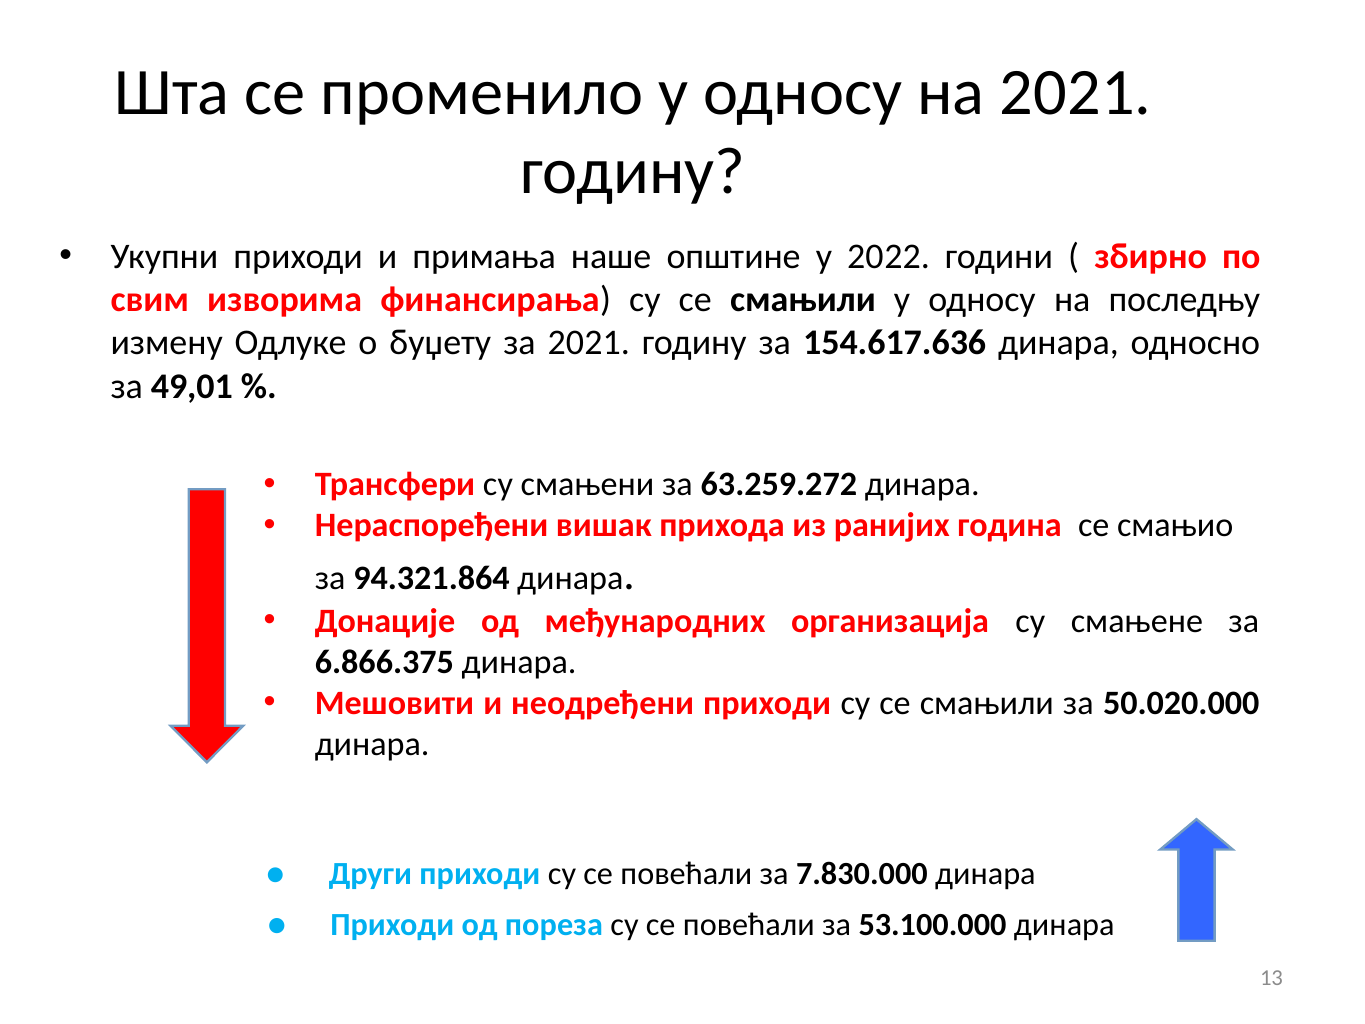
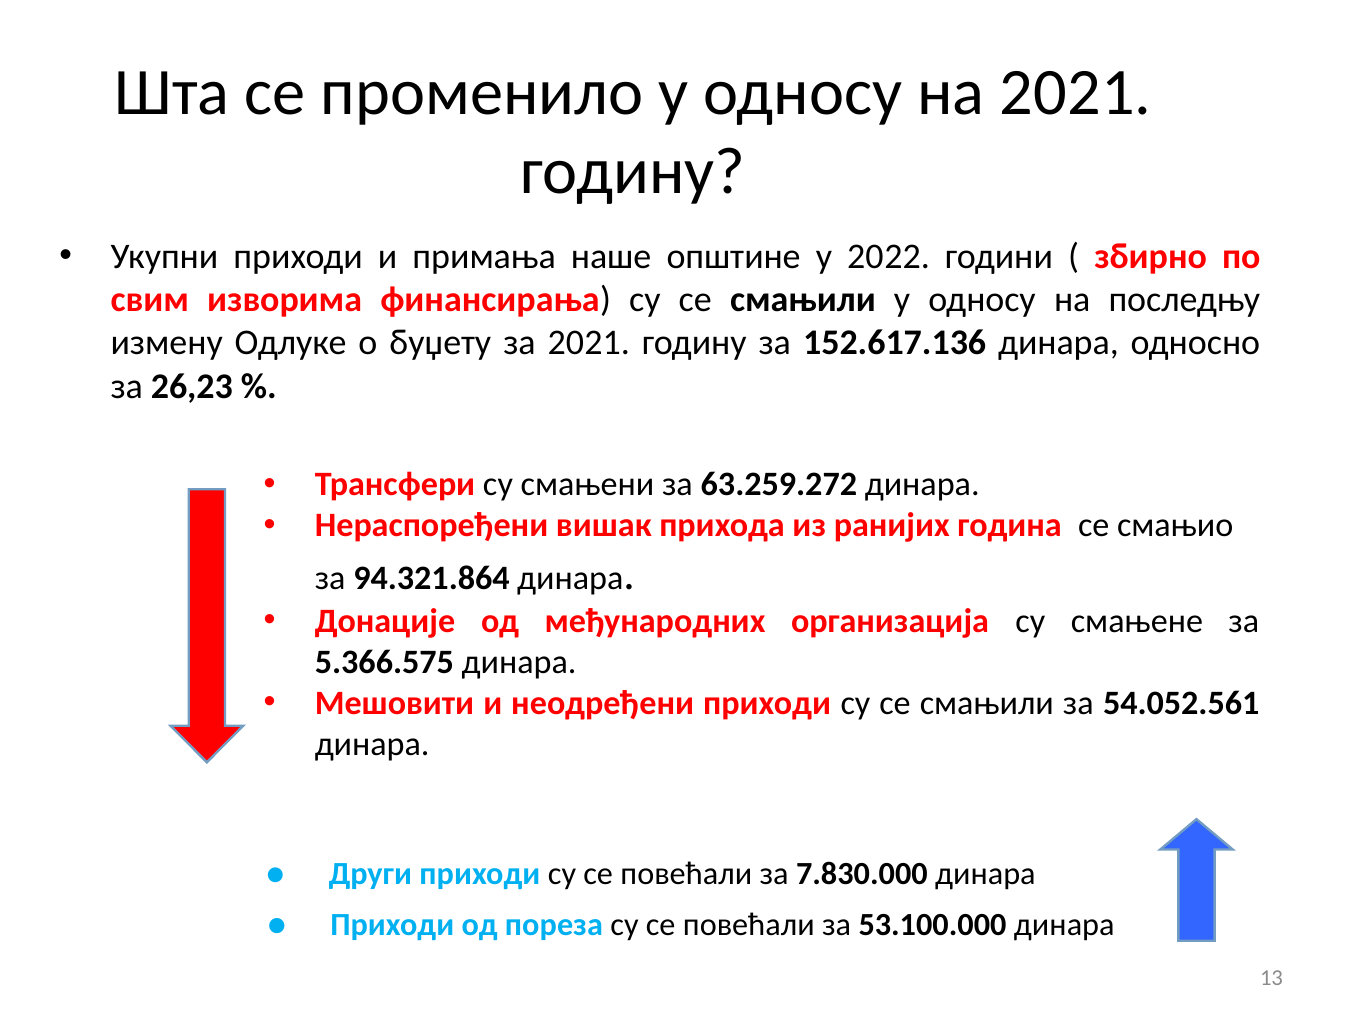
154.617.636: 154.617.636 -> 152.617.136
49,01: 49,01 -> 26,23
6.866.375: 6.866.375 -> 5.366.575
50.020.000: 50.020.000 -> 54.052.561
